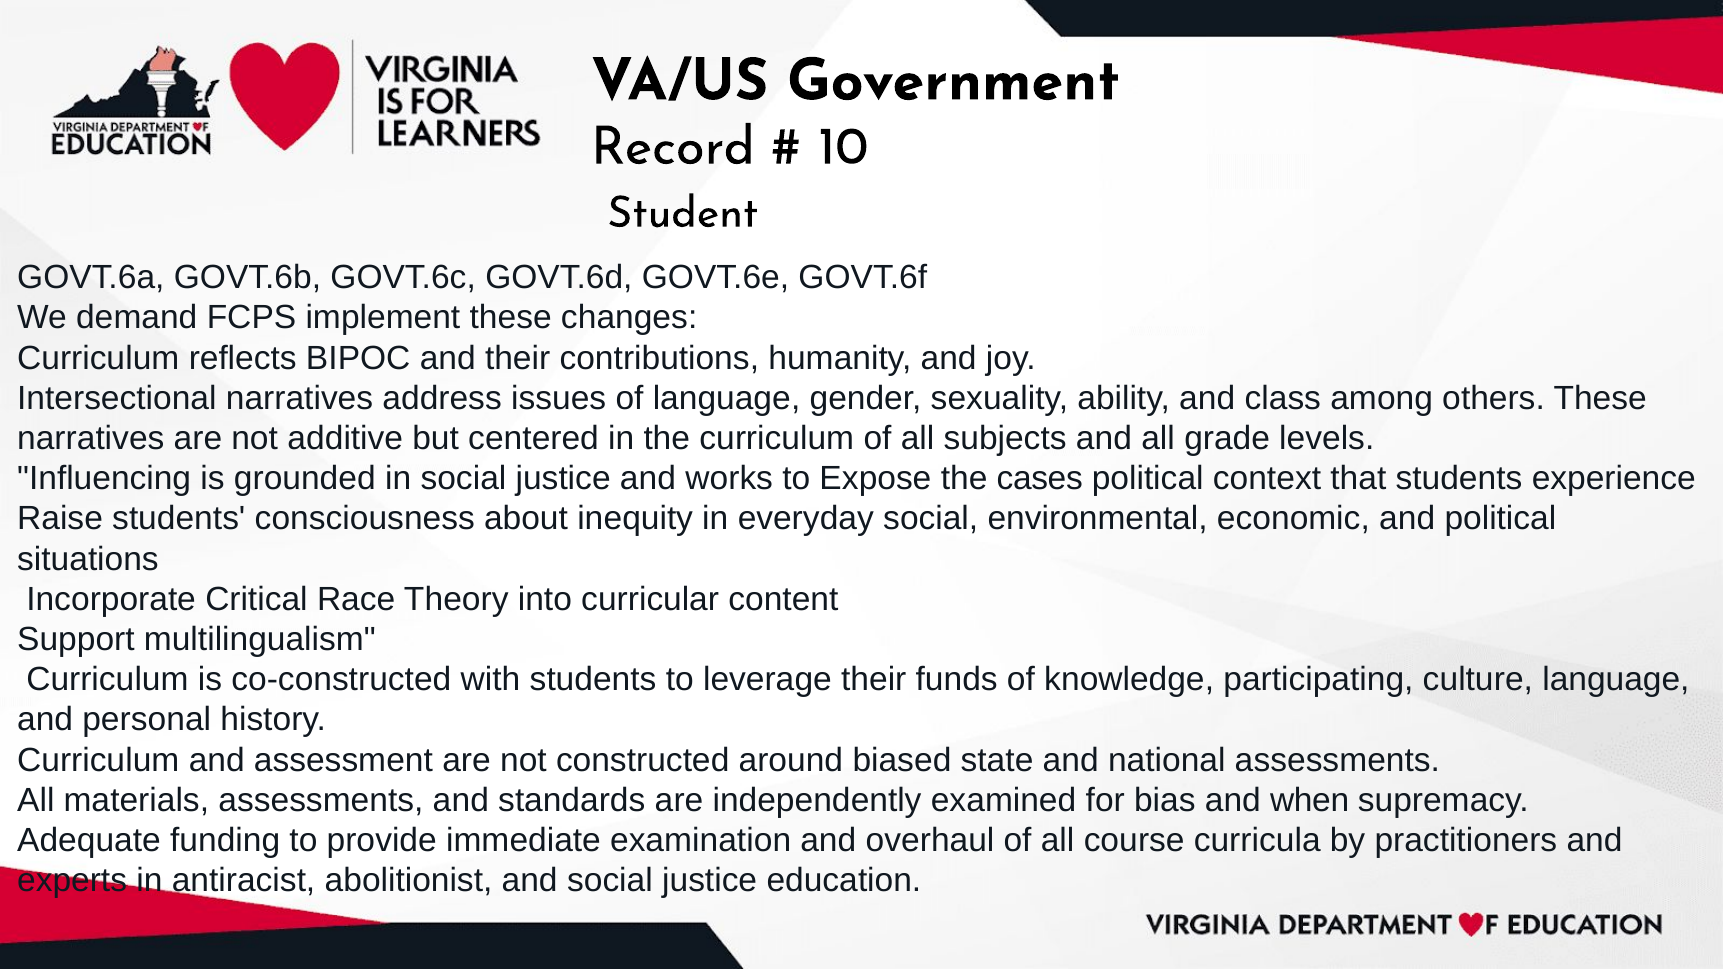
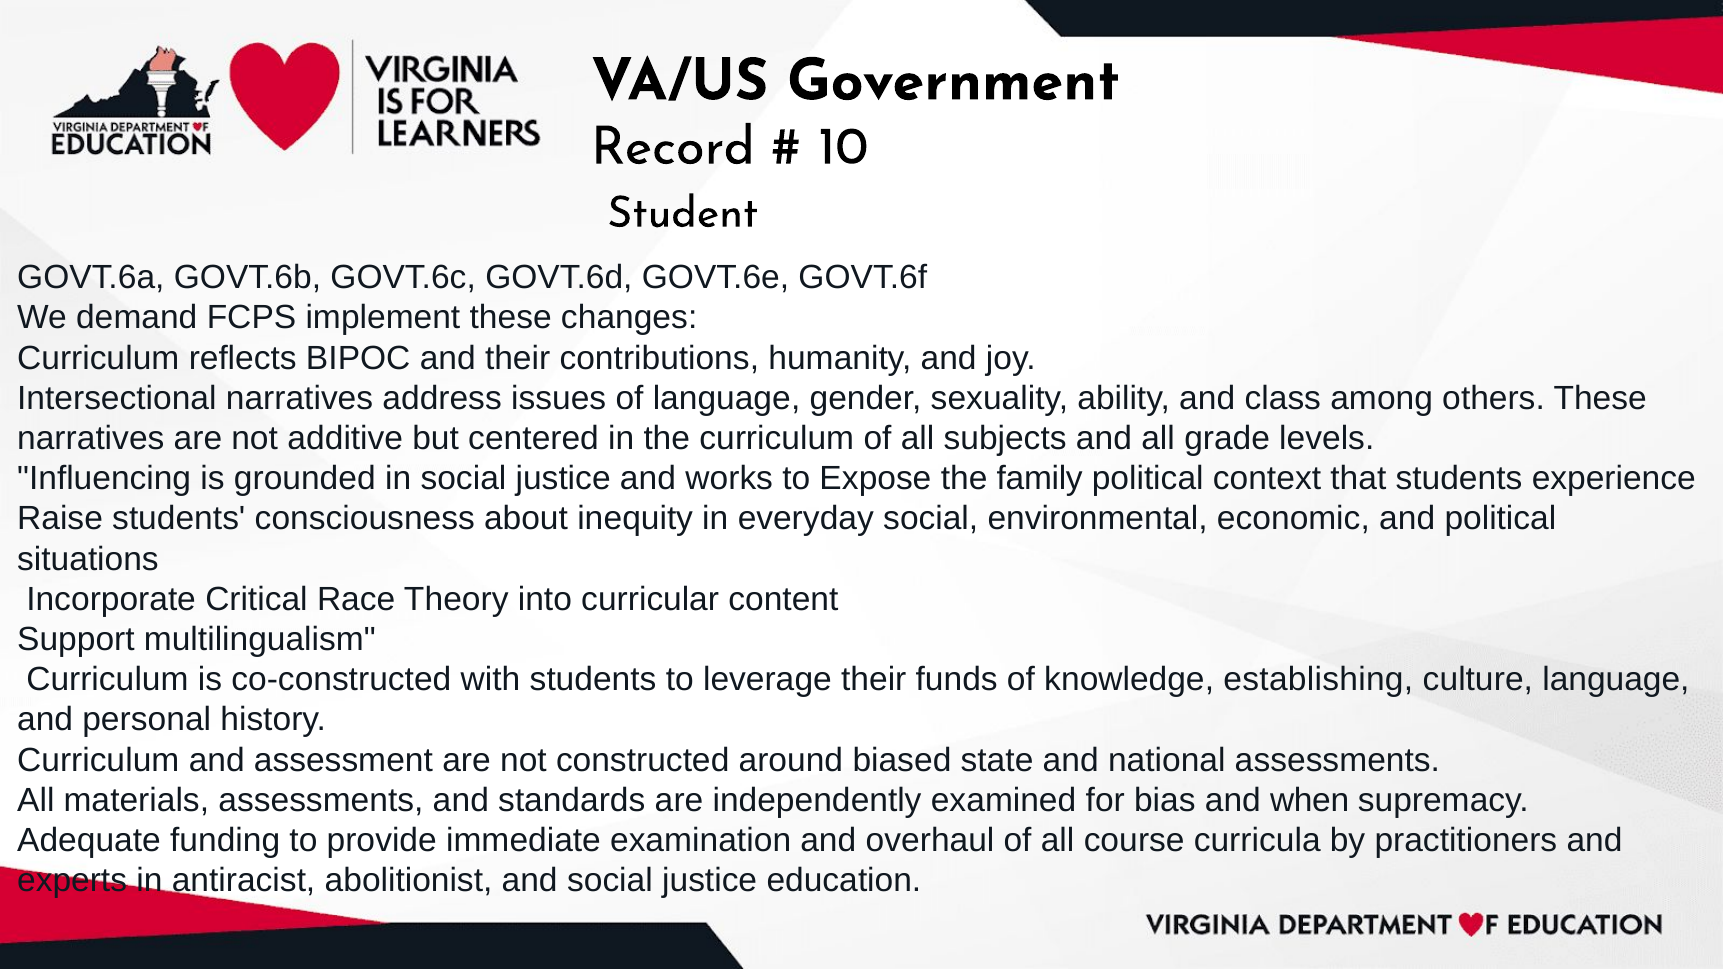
cases: cases -> family
participating: participating -> establishing
